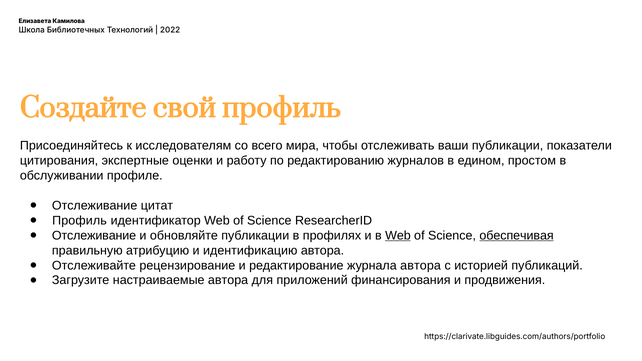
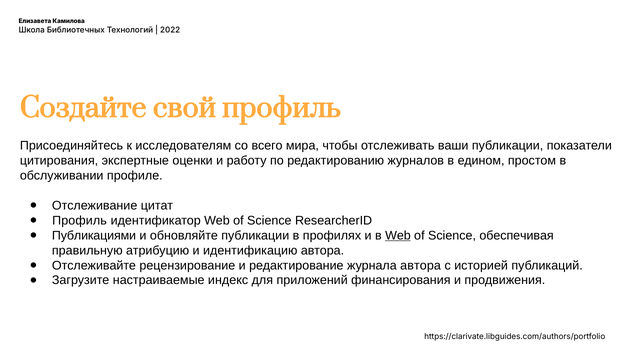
Отслеживание at (94, 236): Отслеживание -> Публикациями
обеспечивая underline: present -> none
настраиваемые автора: автора -> индекс
